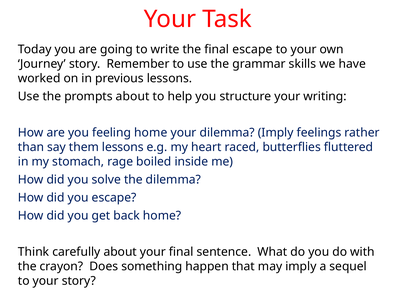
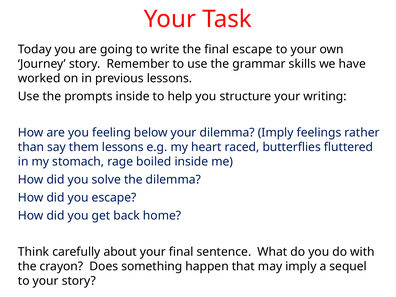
prompts about: about -> inside
feeling home: home -> below
